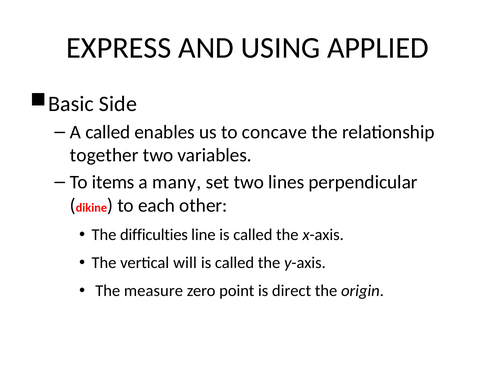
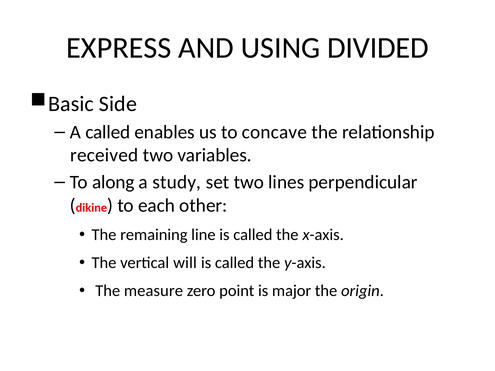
APPLIED: APPLIED -> DIVIDED
together: together -> received
items: items -> along
many: many -> study
difficulties: difficulties -> remaining
direct: direct -> major
